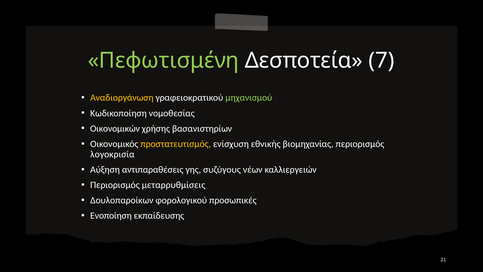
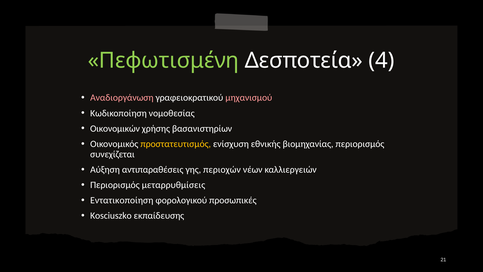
7: 7 -> 4
Αναδιοργάνωση colour: yellow -> pink
μηχανισμού colour: light green -> pink
λογοκρισία: λογοκρισία -> συνεχίζεται
συζύγους: συζύγους -> περιοχών
Δουλοπαροίκων: Δουλοπαροίκων -> Εντατικοποίηση
Ενοποίηση: Ενοποίηση -> Kosciuszko
